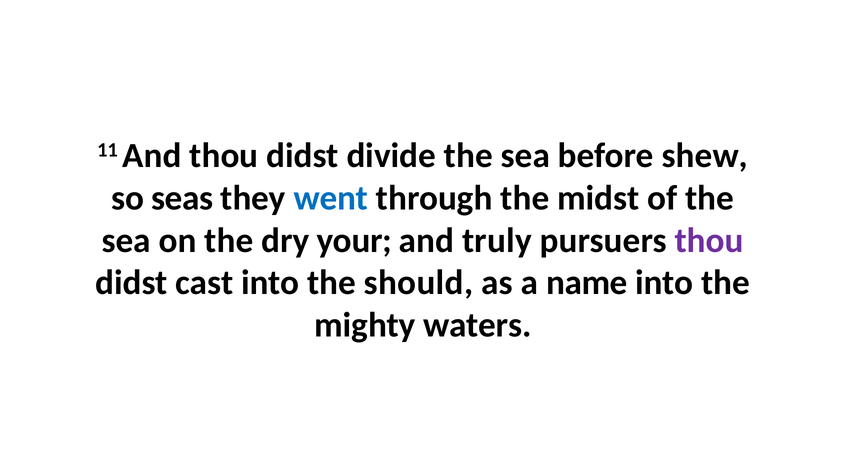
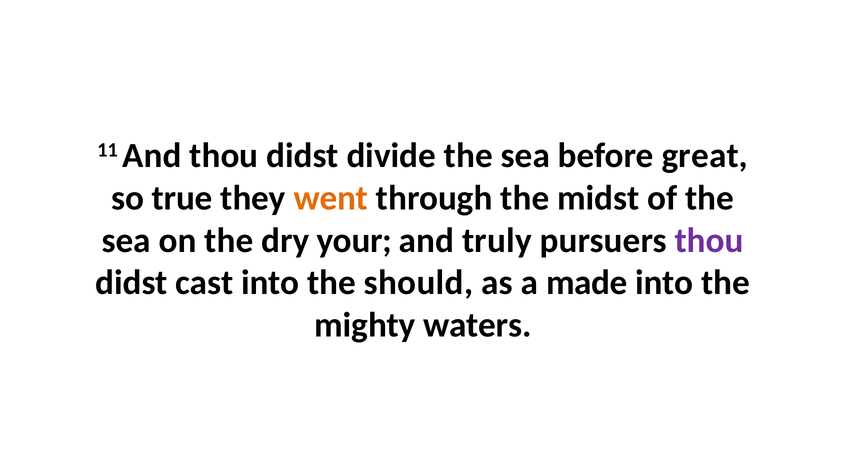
shew: shew -> great
seas: seas -> true
went colour: blue -> orange
name: name -> made
